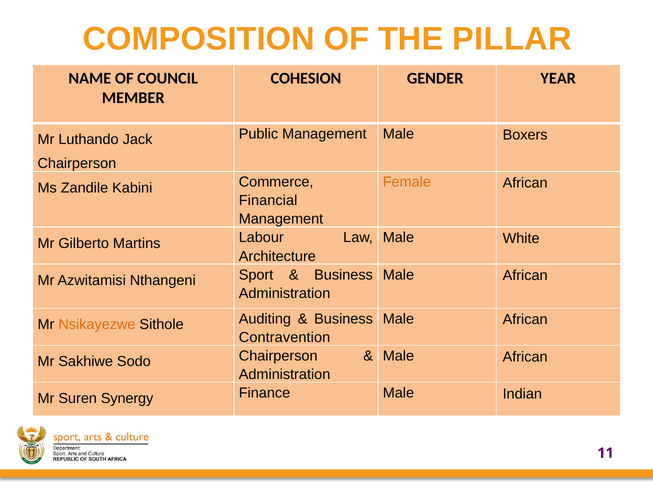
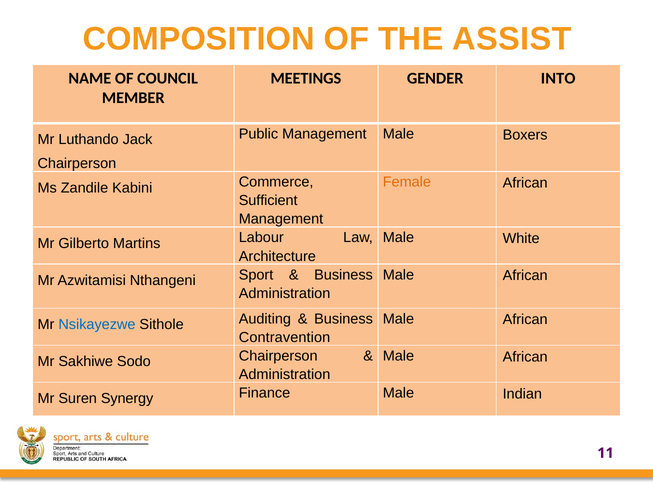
PILLAR: PILLAR -> ASSIST
COHESION: COHESION -> MEETINGS
YEAR: YEAR -> INTO
Financial: Financial -> Sufficient
Nsikayezwe colour: orange -> blue
